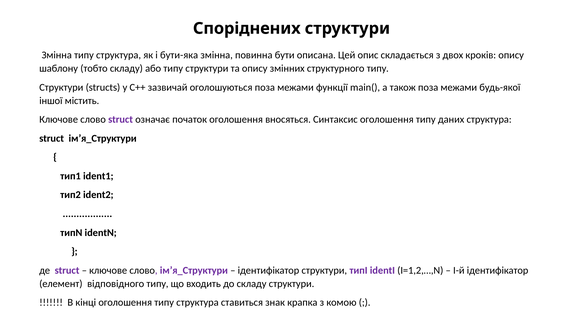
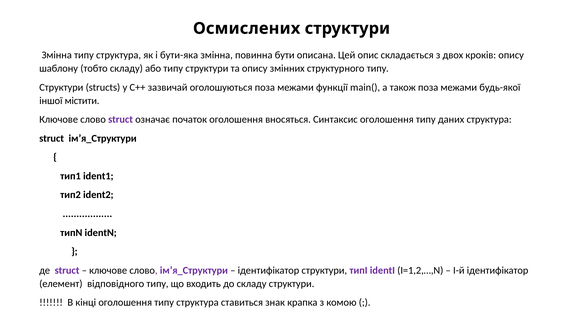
Споріднених: Споріднених -> Осмислених
містить: містить -> містити
